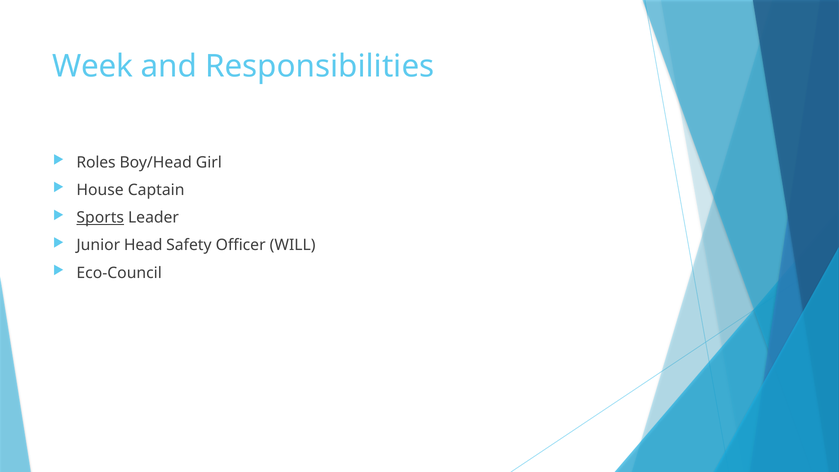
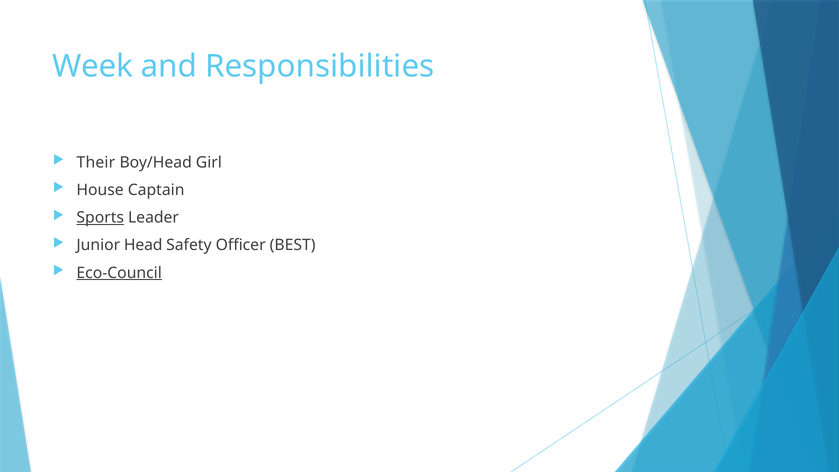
Roles: Roles -> Their
WILL: WILL -> BEST
Eco-Council underline: none -> present
